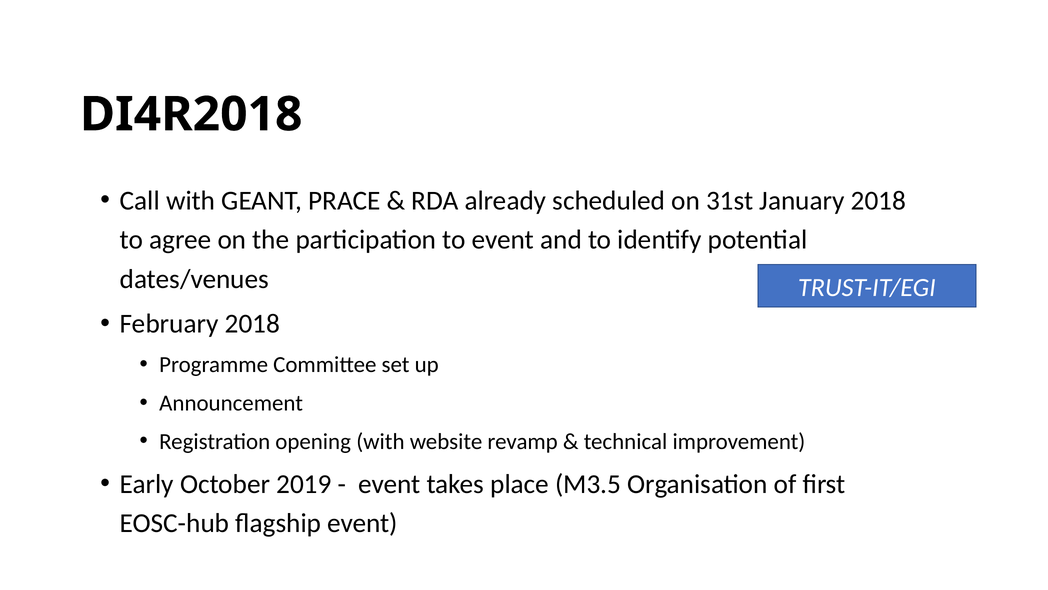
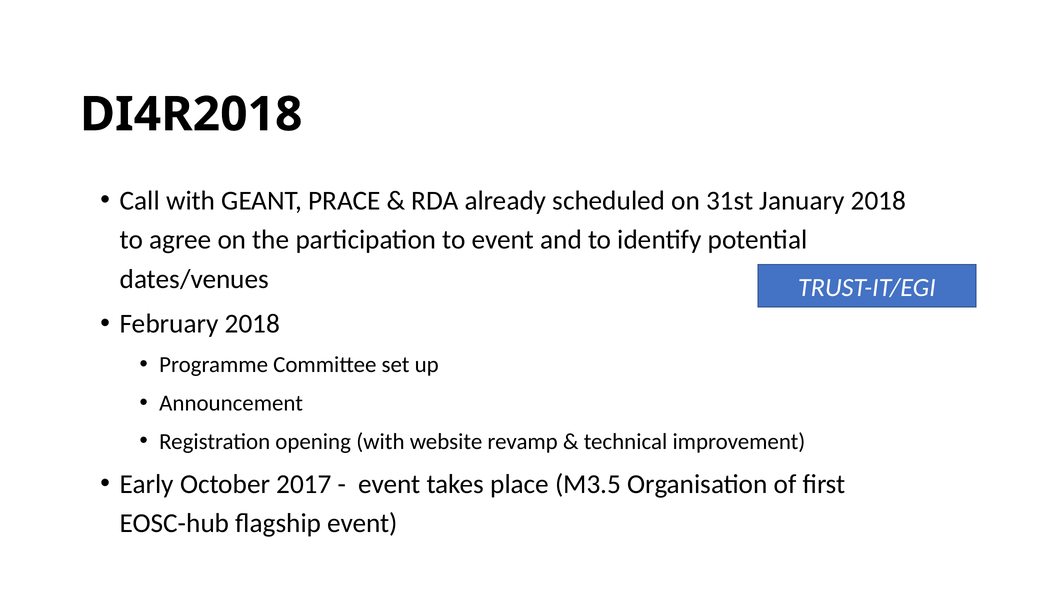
2019: 2019 -> 2017
